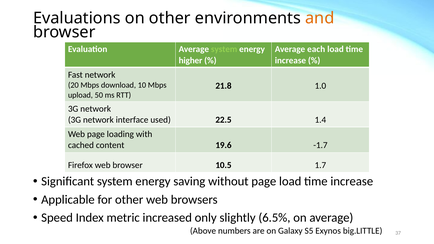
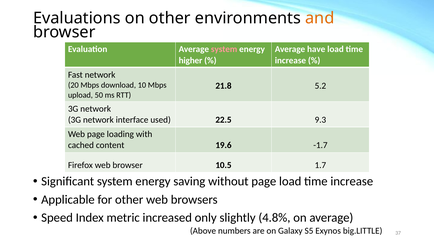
system at (224, 49) colour: light green -> pink
each: each -> have
1.0: 1.0 -> 5.2
1.4: 1.4 -> 9.3
6.5%: 6.5% -> 4.8%
